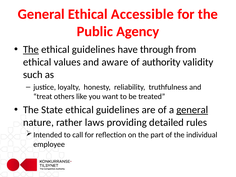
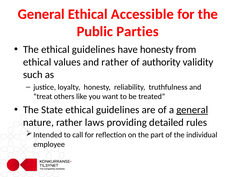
Agency: Agency -> Parties
The at (31, 50) underline: present -> none
have through: through -> honesty
and aware: aware -> rather
